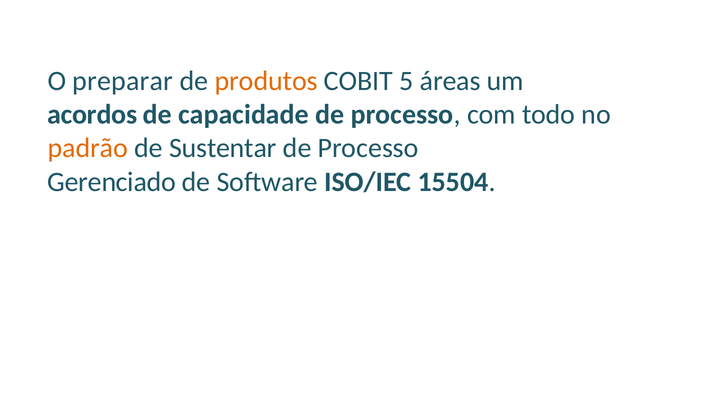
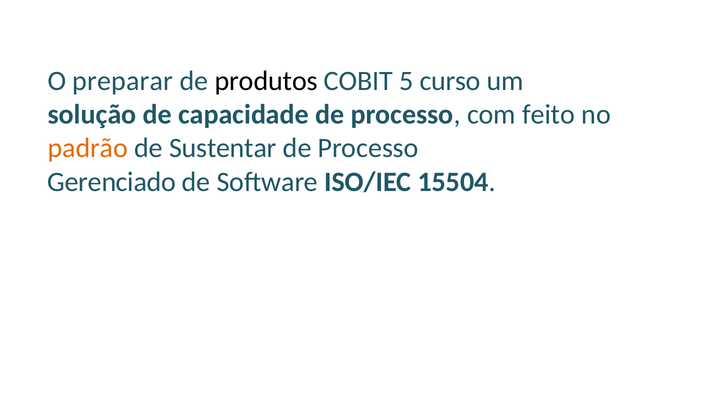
produtos colour: orange -> black
áreas: áreas -> curso
acordos: acordos -> solução
todo: todo -> feito
